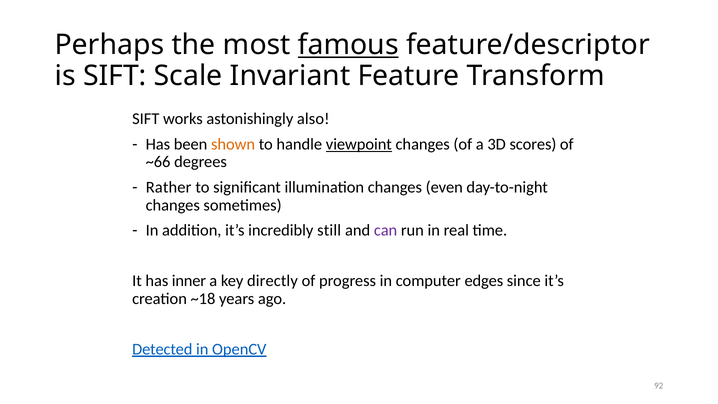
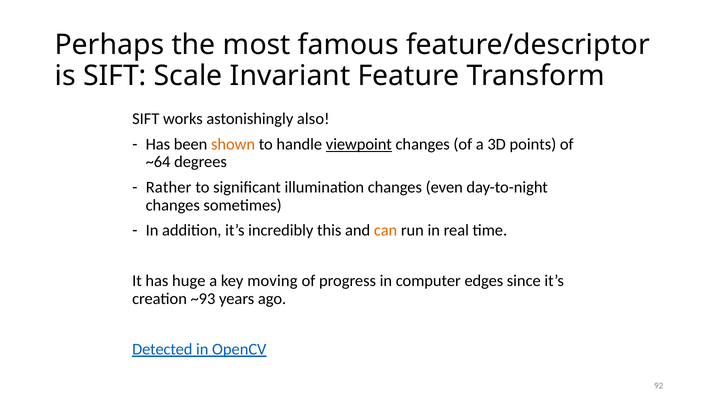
famous underline: present -> none
scores: scores -> points
~66: ~66 -> ~64
still: still -> this
can colour: purple -> orange
inner: inner -> huge
directly: directly -> moving
~18: ~18 -> ~93
